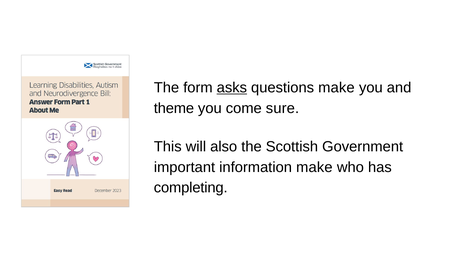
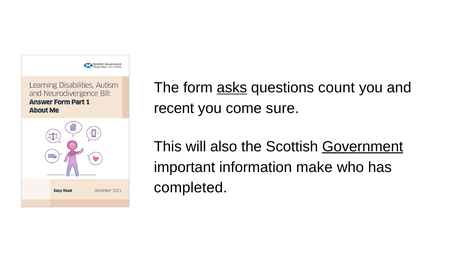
questions make: make -> count
theme: theme -> recent
Government underline: none -> present
completing: completing -> completed
